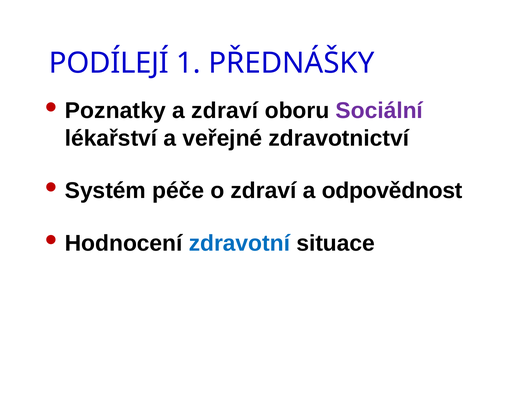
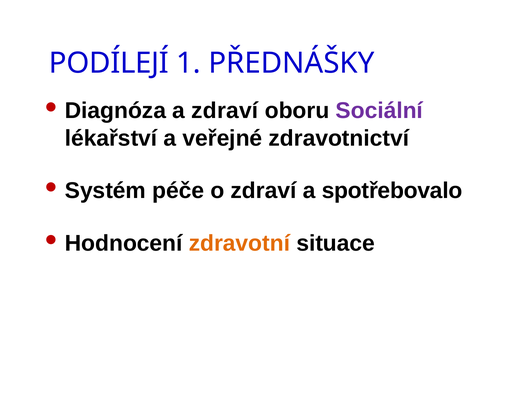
Poznatky: Poznatky -> Diagnóza
odpovědnost: odpovědnost -> spotřebovalo
zdravotní colour: blue -> orange
